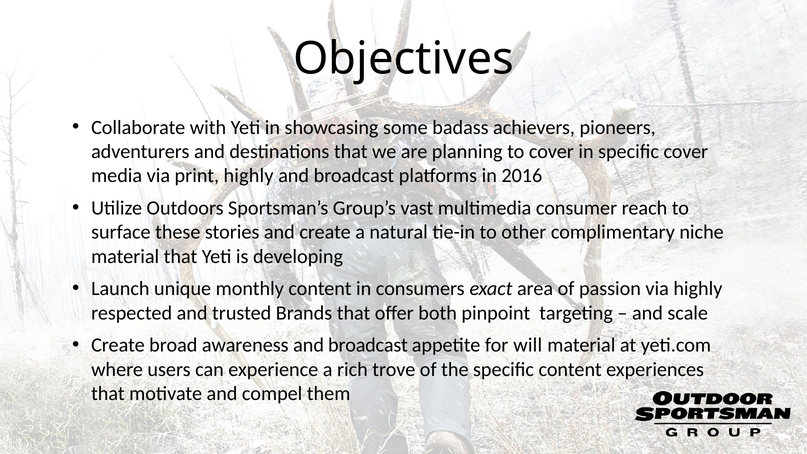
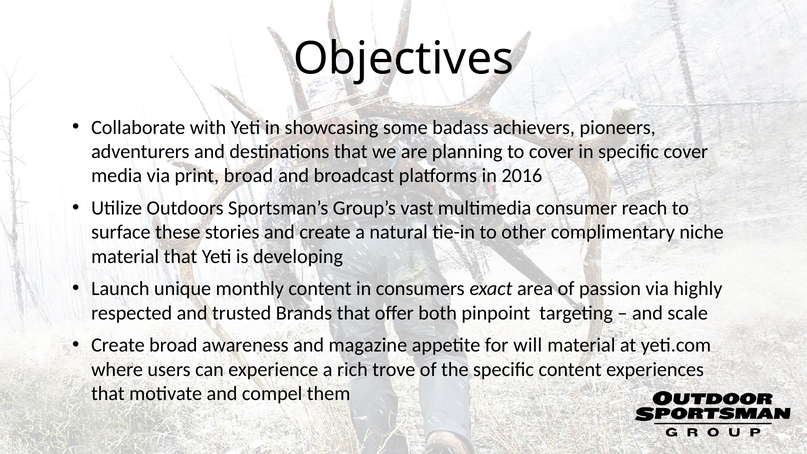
print highly: highly -> broad
awareness and broadcast: broadcast -> magazine
